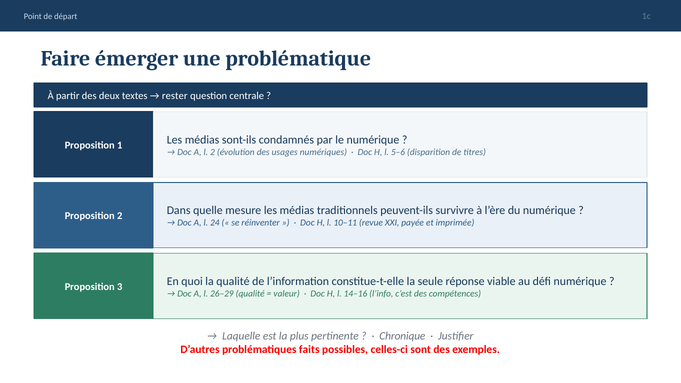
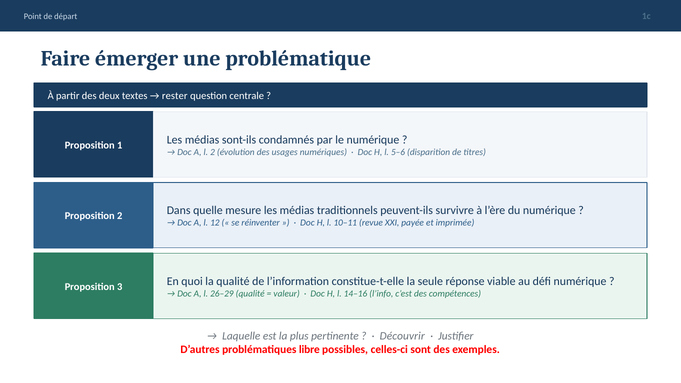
24: 24 -> 12
Chronique: Chronique -> Découvrir
faits: faits -> libre
